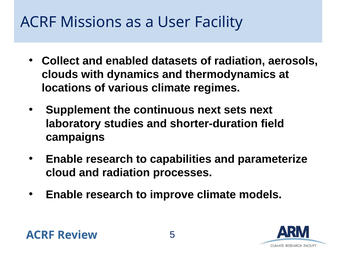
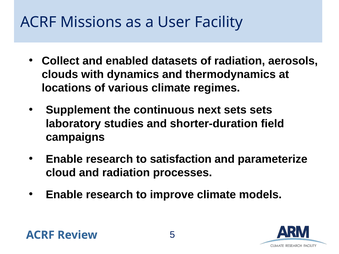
sets next: next -> sets
capabilities: capabilities -> satisfaction
